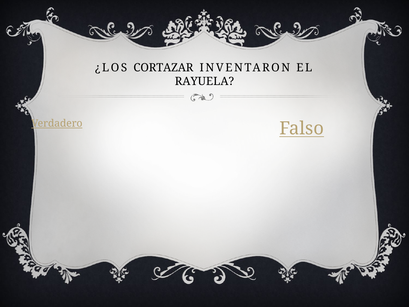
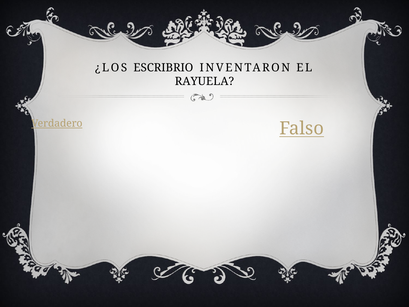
CORTAZAR: CORTAZAR -> ESCRIBRIO
